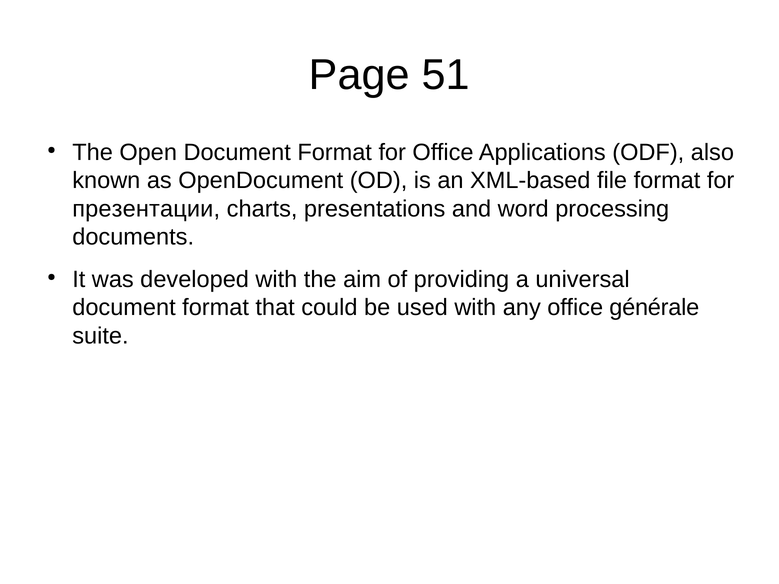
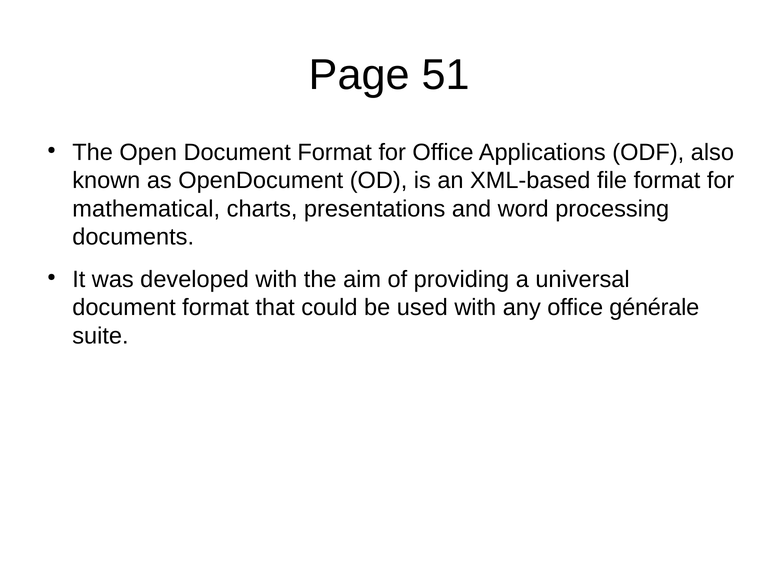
презентации: презентации -> mathematical
